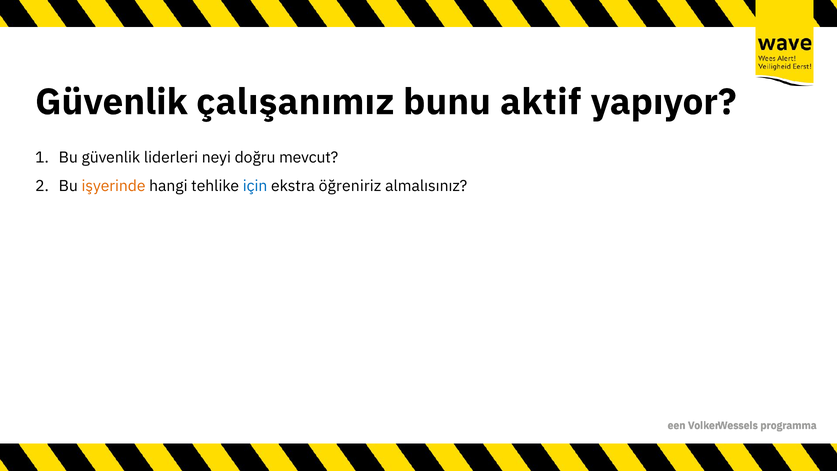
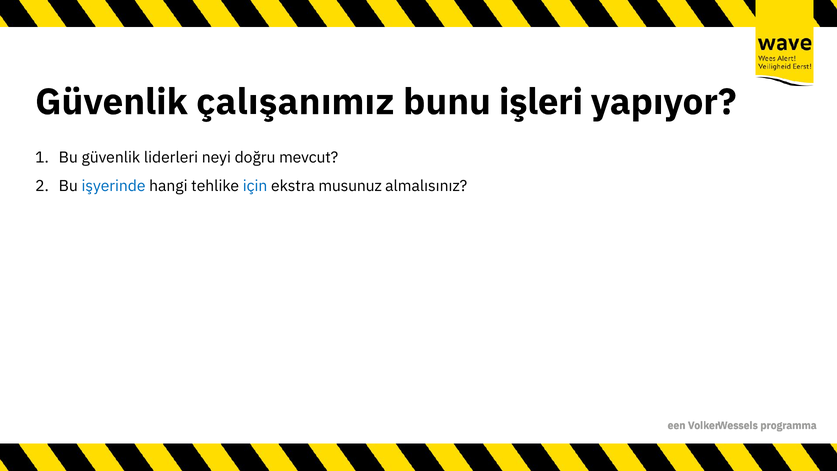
aktif: aktif -> işleri
işyerinde colour: orange -> blue
öğreniriz: öğreniriz -> musunuz
